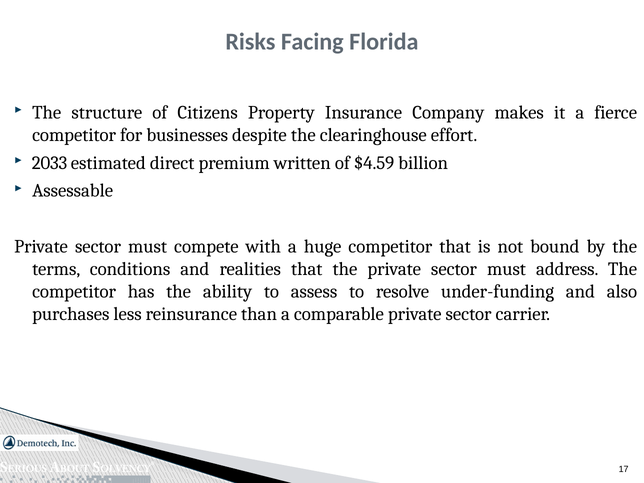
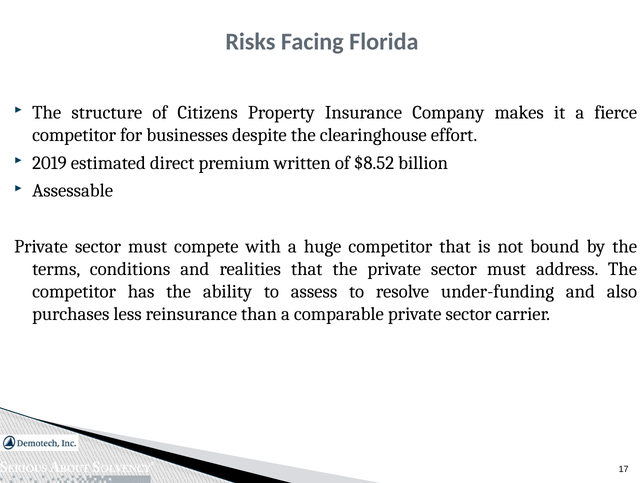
2033: 2033 -> 2019
$4.59: $4.59 -> $8.52
